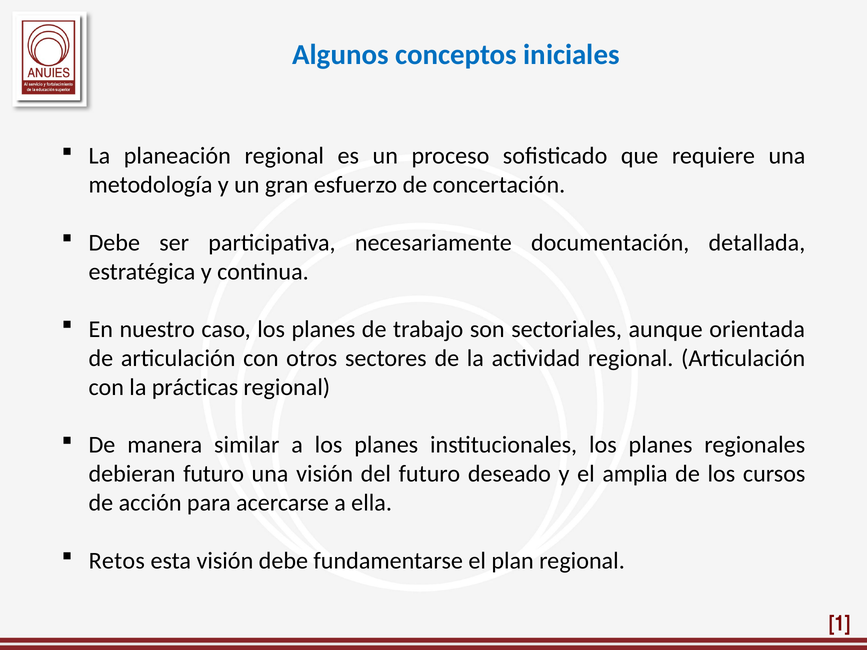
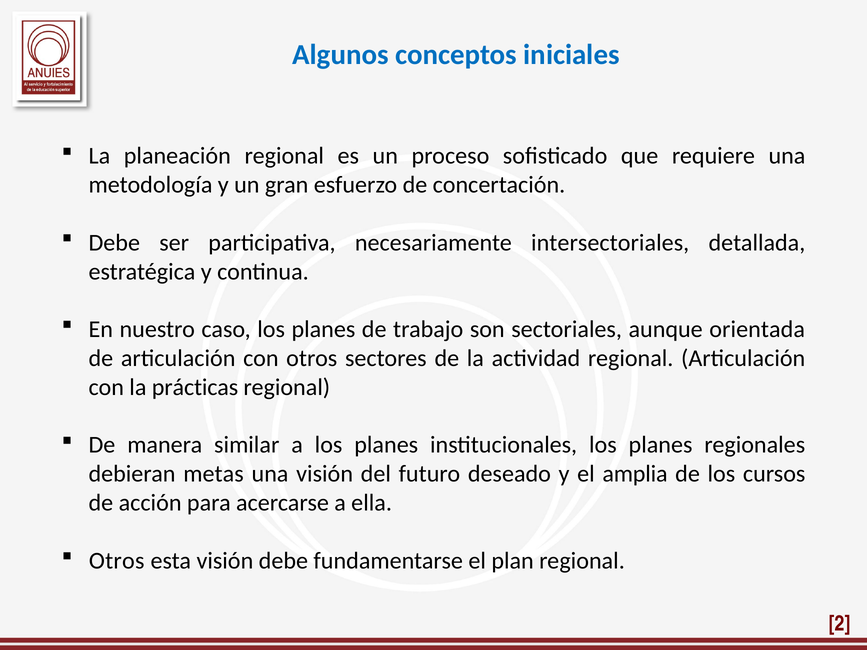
documentación: documentación -> intersectoriales
debieran futuro: futuro -> metas
Retos at (117, 561): Retos -> Otros
1: 1 -> 2
